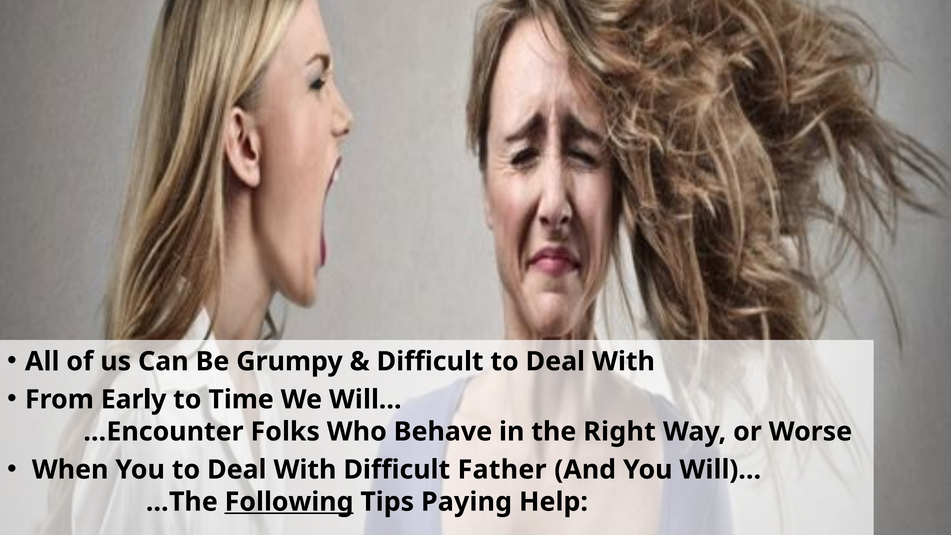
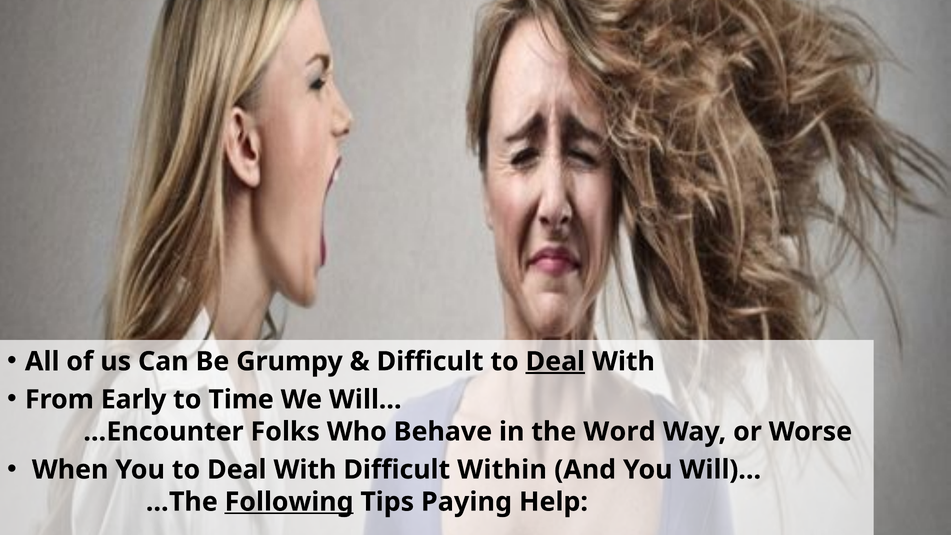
Deal at (555, 361) underline: none -> present
Right: Right -> Word
Father: Father -> Within
